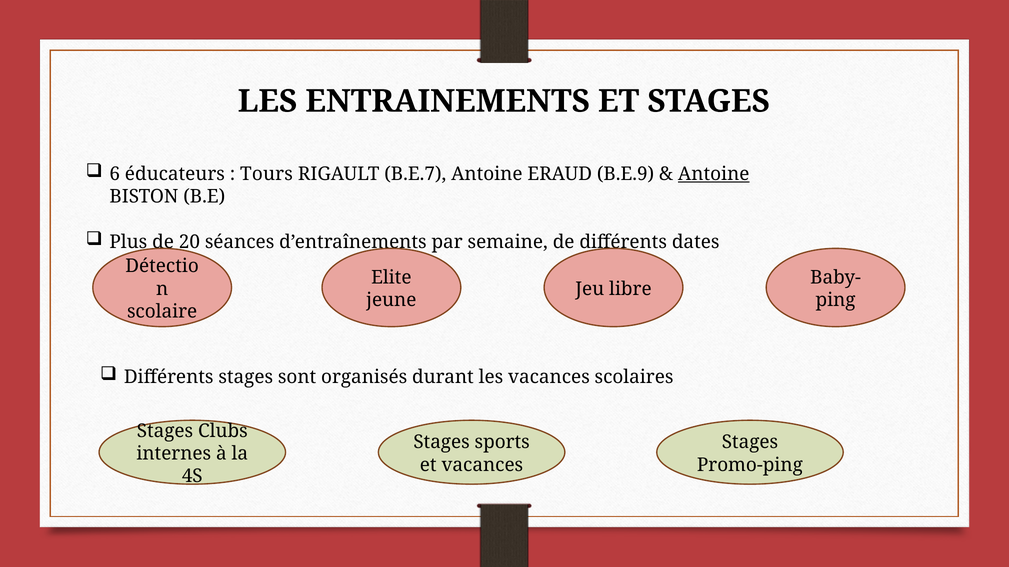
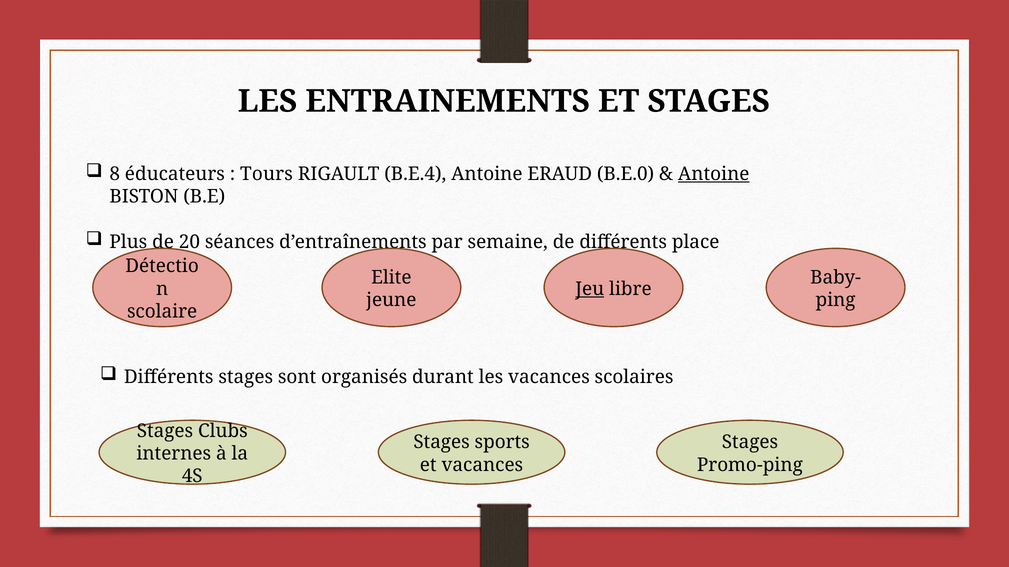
6: 6 -> 8
B.E.7: B.E.7 -> B.E.4
B.E.9: B.E.9 -> B.E.0
dates: dates -> place
Jeu underline: none -> present
